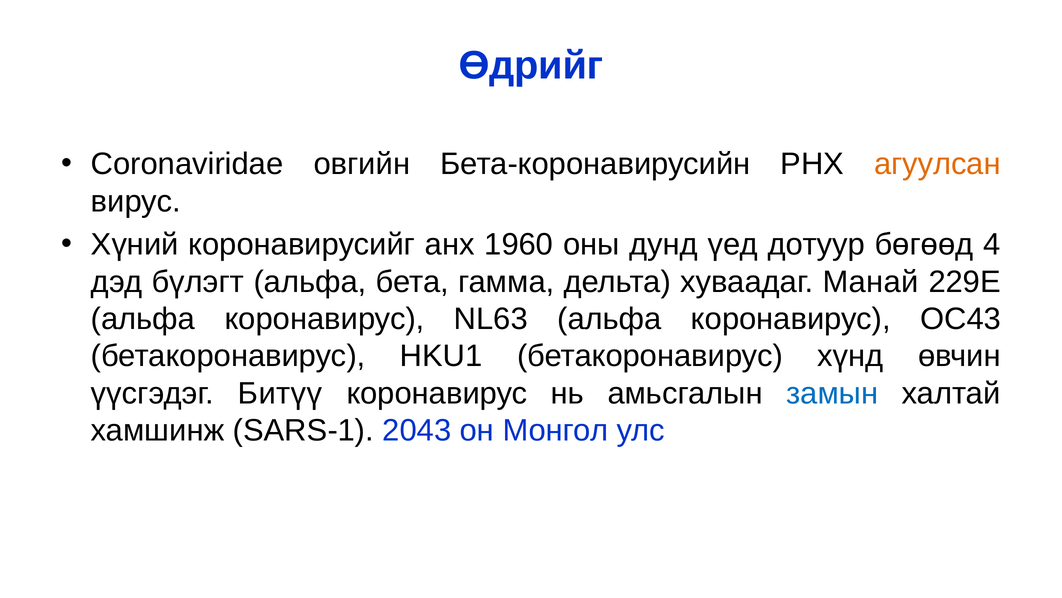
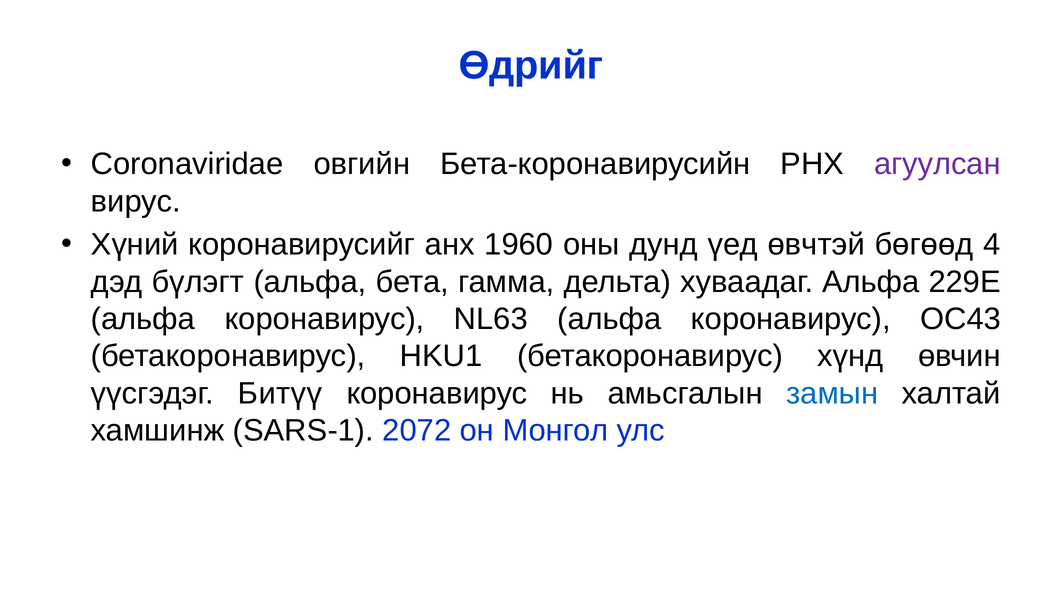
агуулсан colour: orange -> purple
дотуур: дотуур -> өвчтэй
хуваадаг Манай: Манай -> Альфа
2043: 2043 -> 2072
